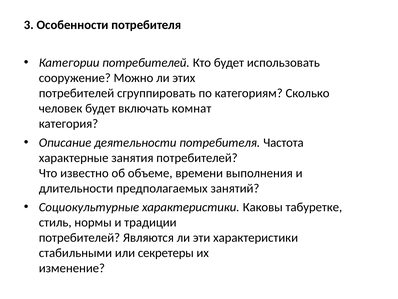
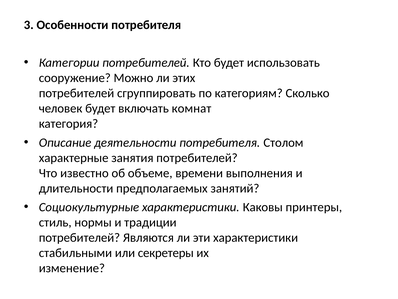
Частота: Частота -> Столом
табуретке: табуретке -> принтеры
